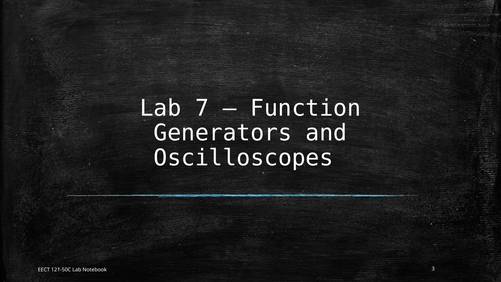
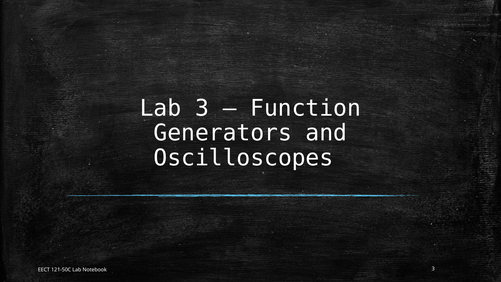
Lab 7: 7 -> 3
